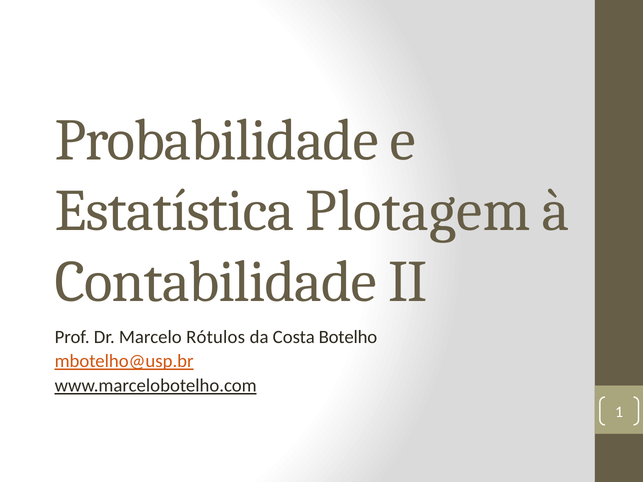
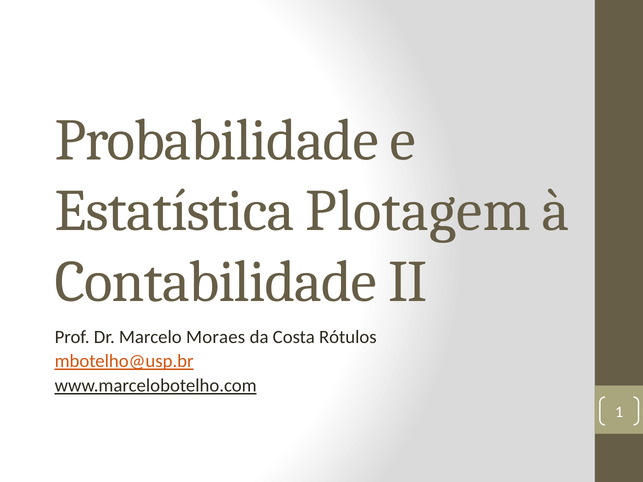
Rótulos: Rótulos -> Moraes
Botelho: Botelho -> Rótulos
